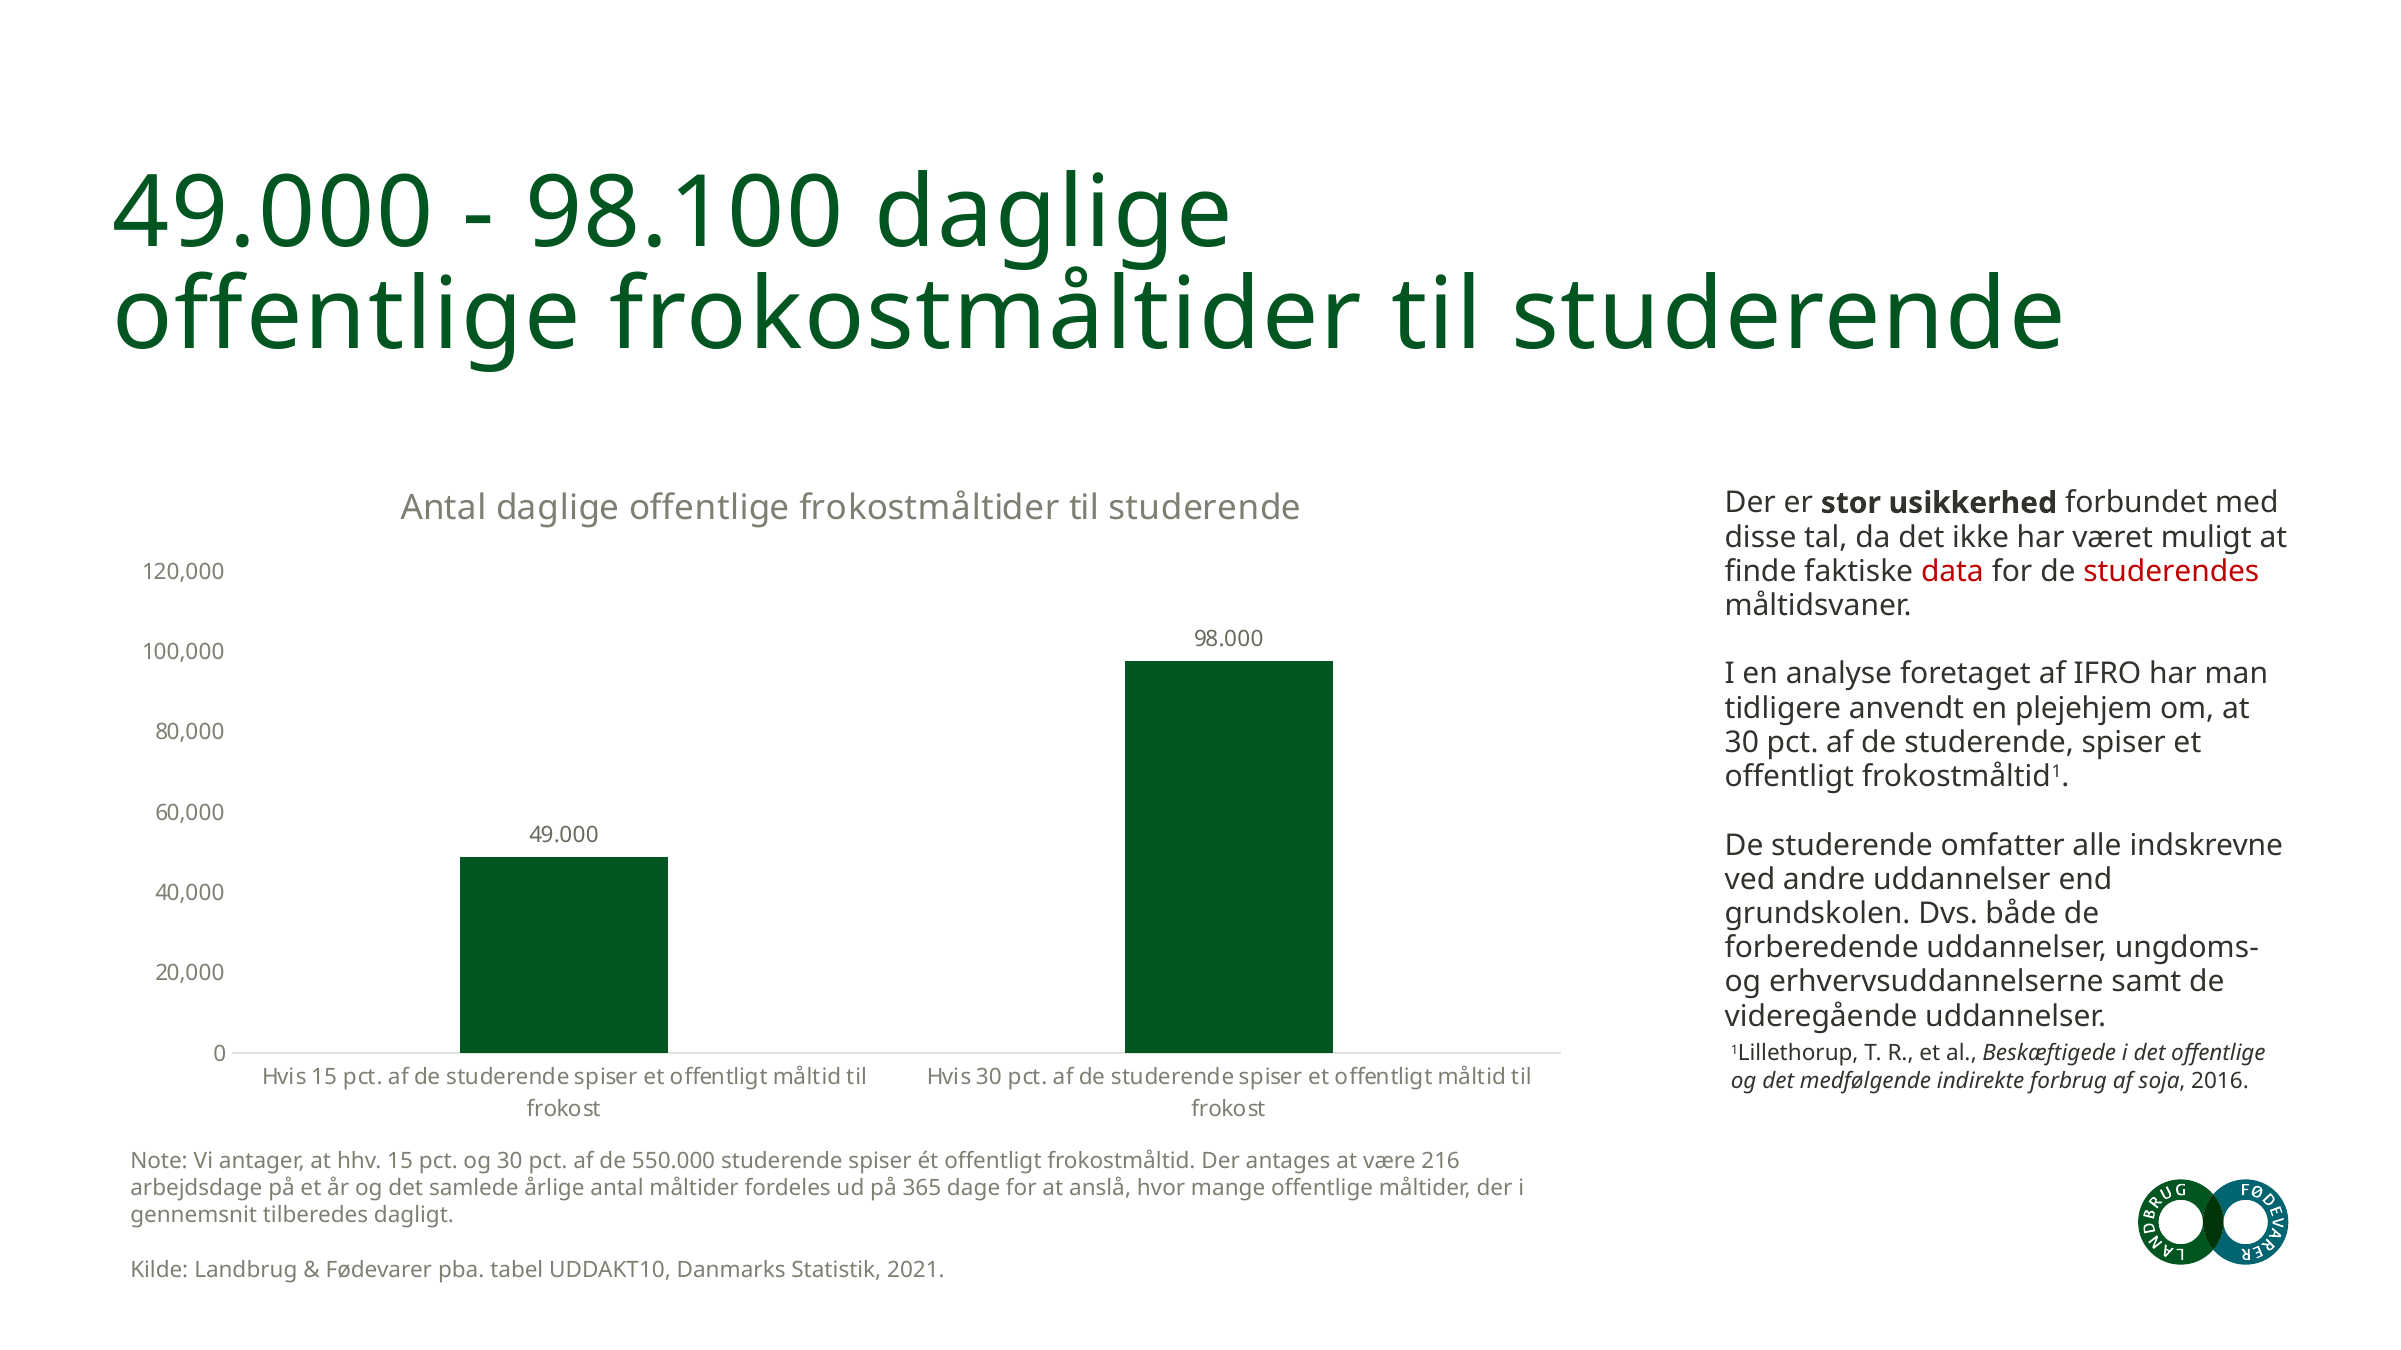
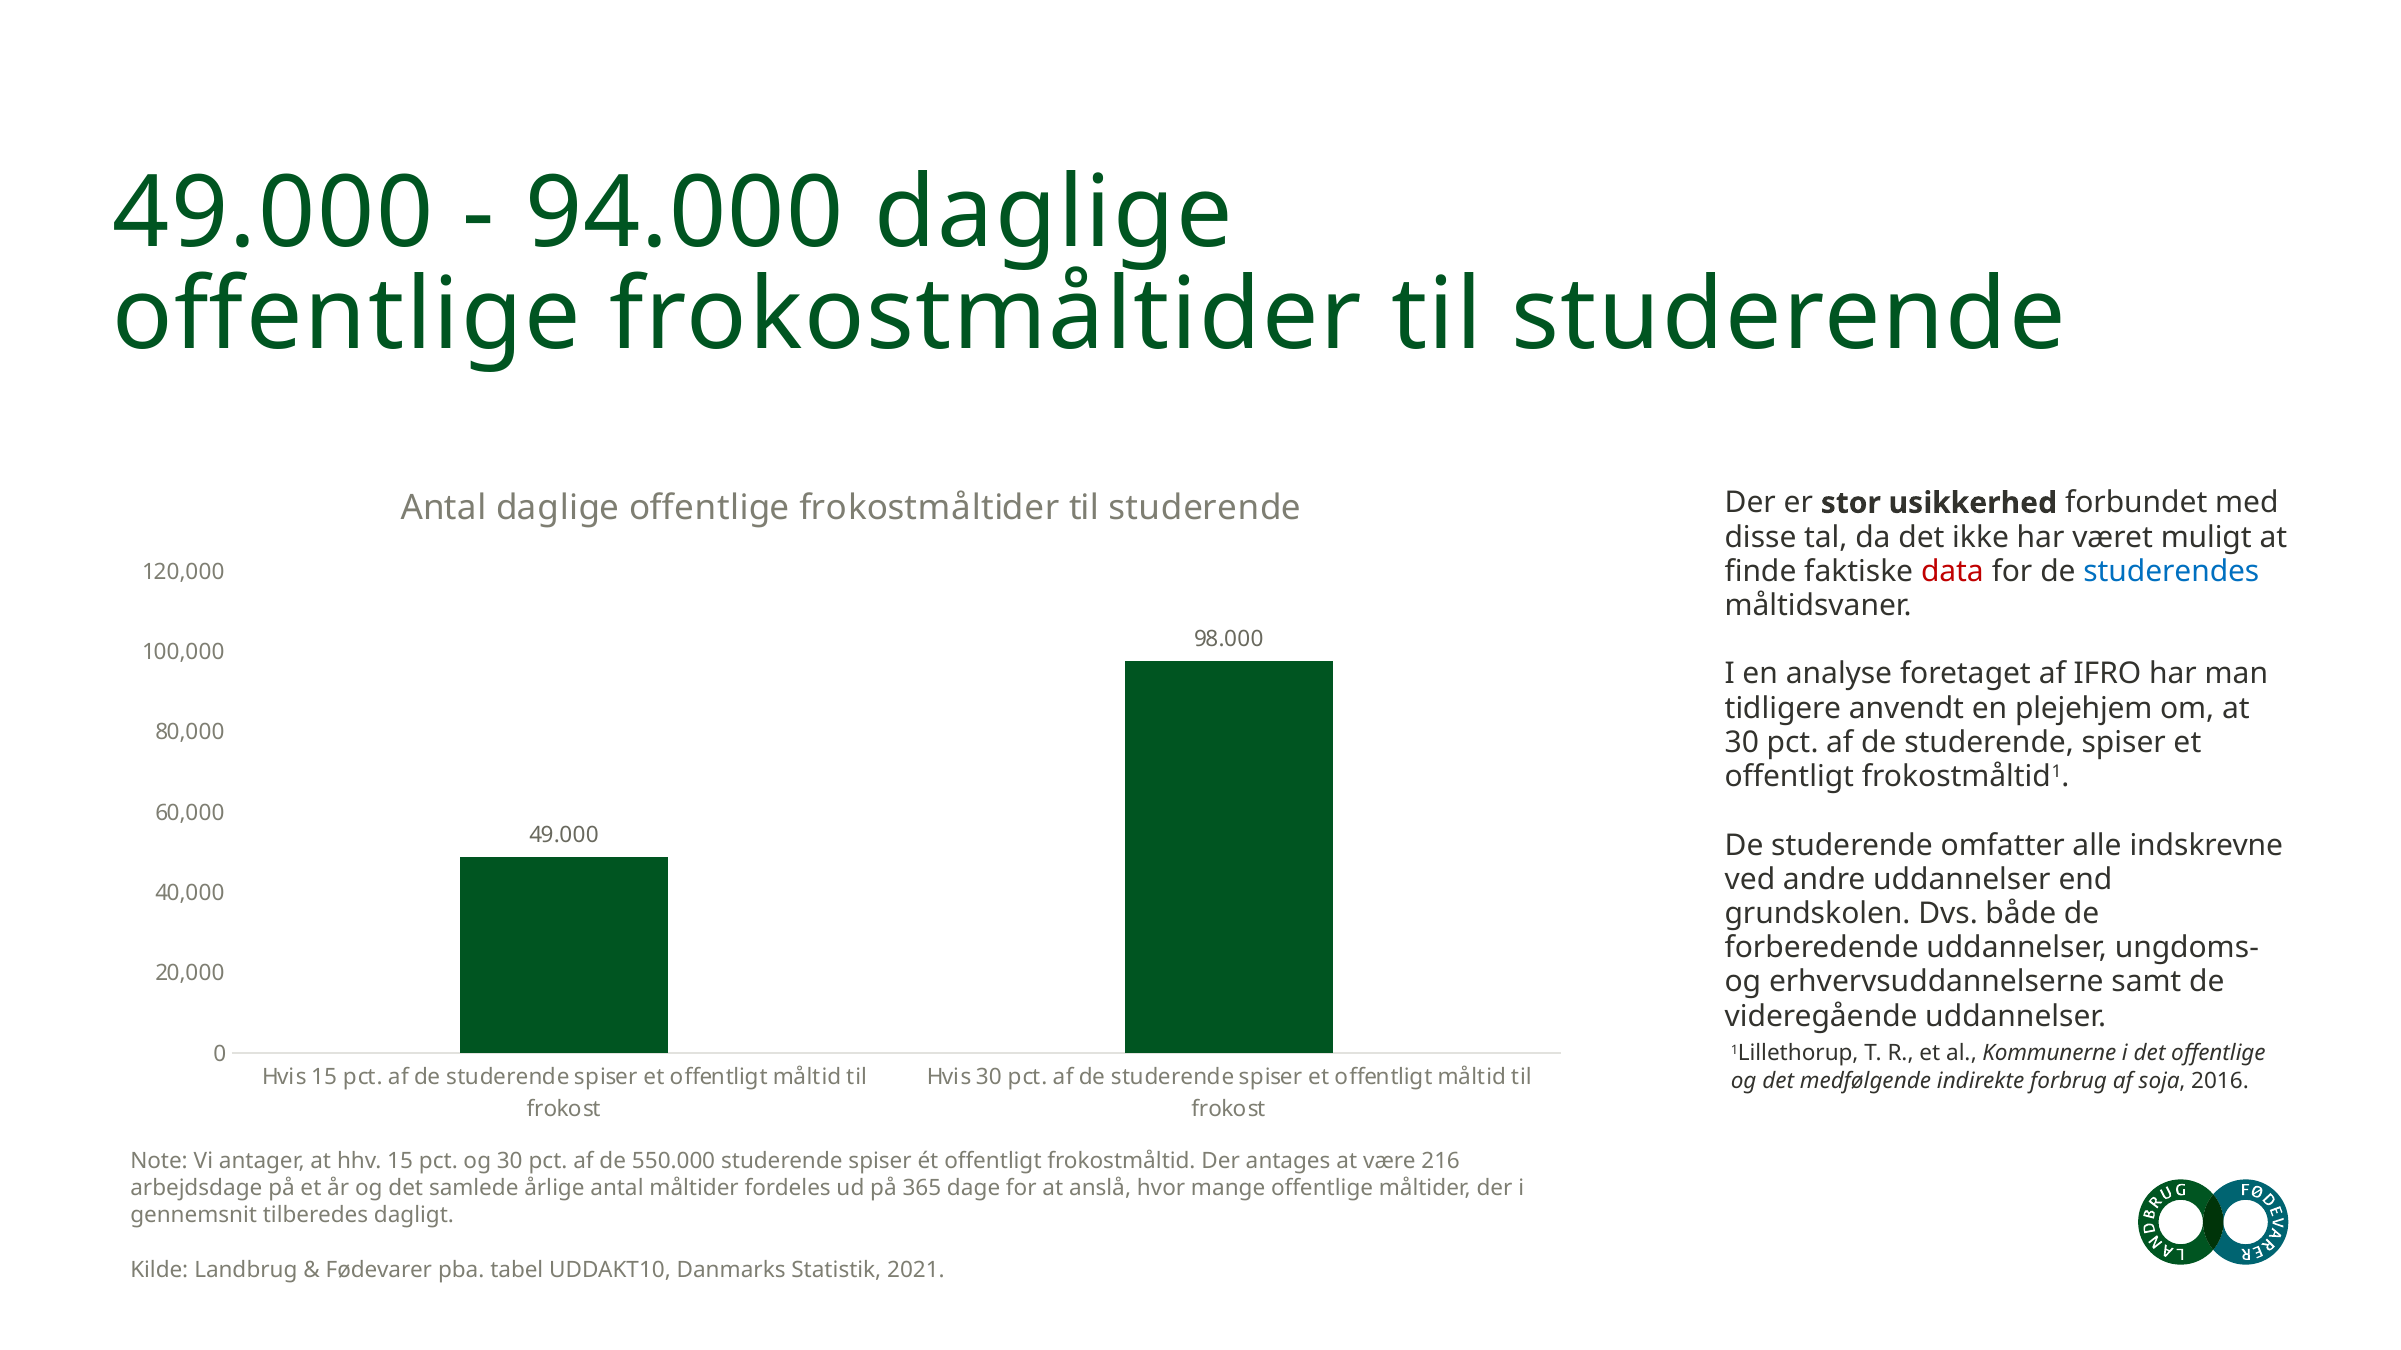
98.100: 98.100 -> 94.000
studerendes colour: red -> blue
Beskæftigede: Beskæftigede -> Kommunerne
